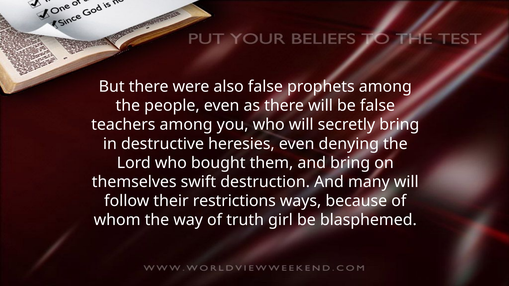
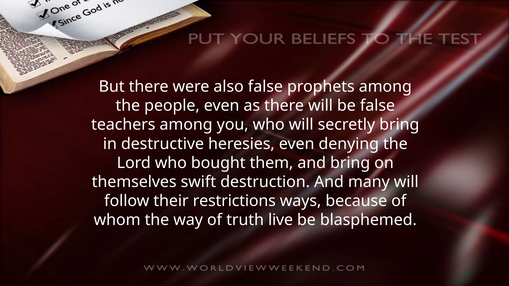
girl: girl -> live
